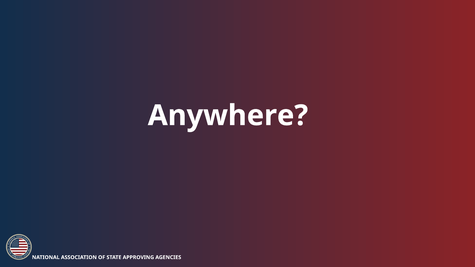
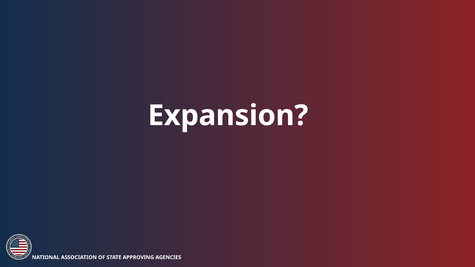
Anywhere: Anywhere -> Expansion
